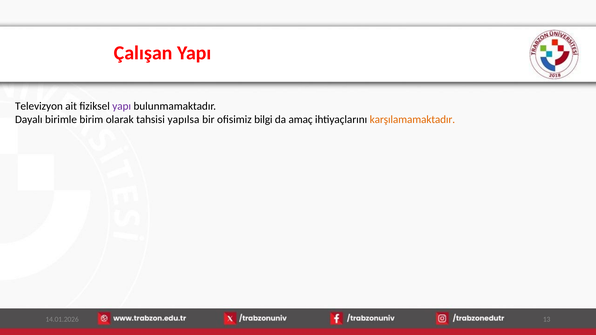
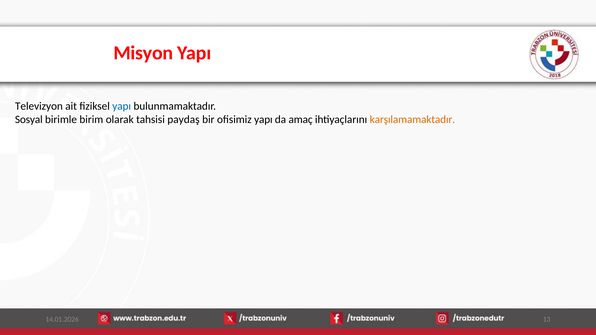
Çalışan: Çalışan -> Misyon
yapı at (122, 106) colour: purple -> blue
Dayalı: Dayalı -> Sosyal
yapılsa: yapılsa -> paydaş
ofisimiz bilgi: bilgi -> yapı
